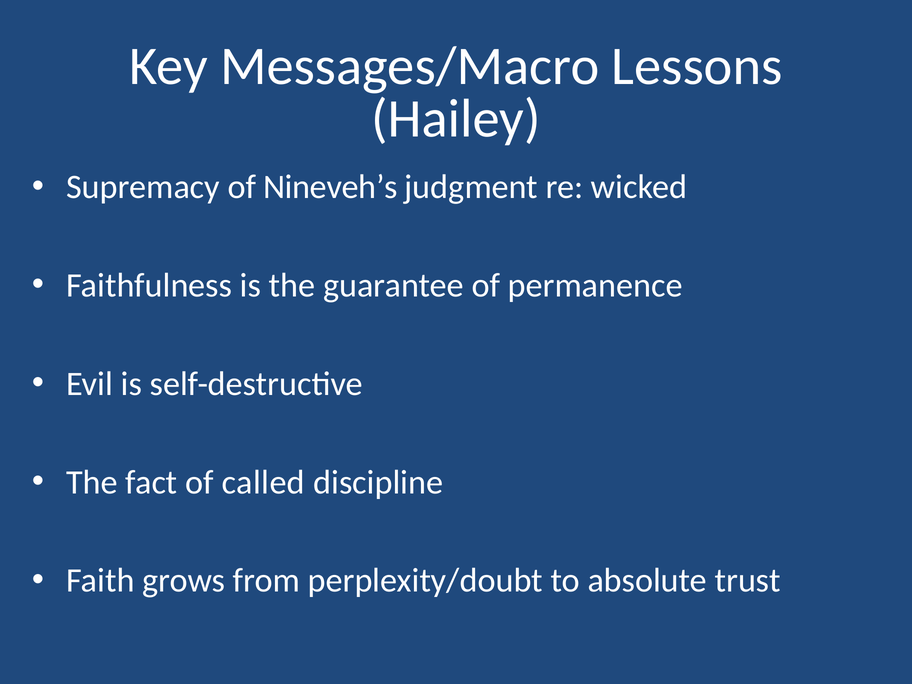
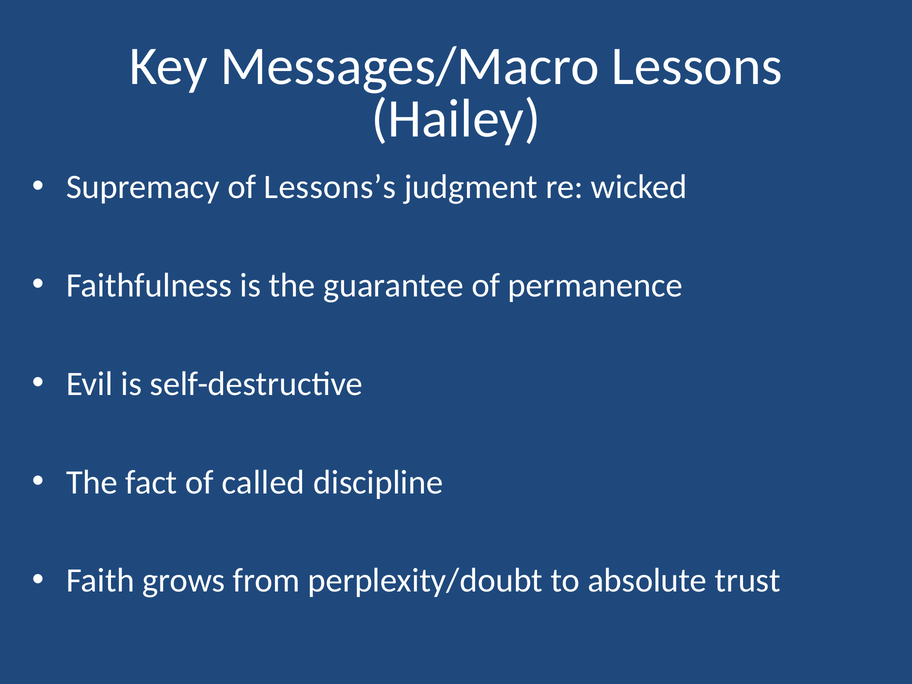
Nineveh’s: Nineveh’s -> Lessons’s
